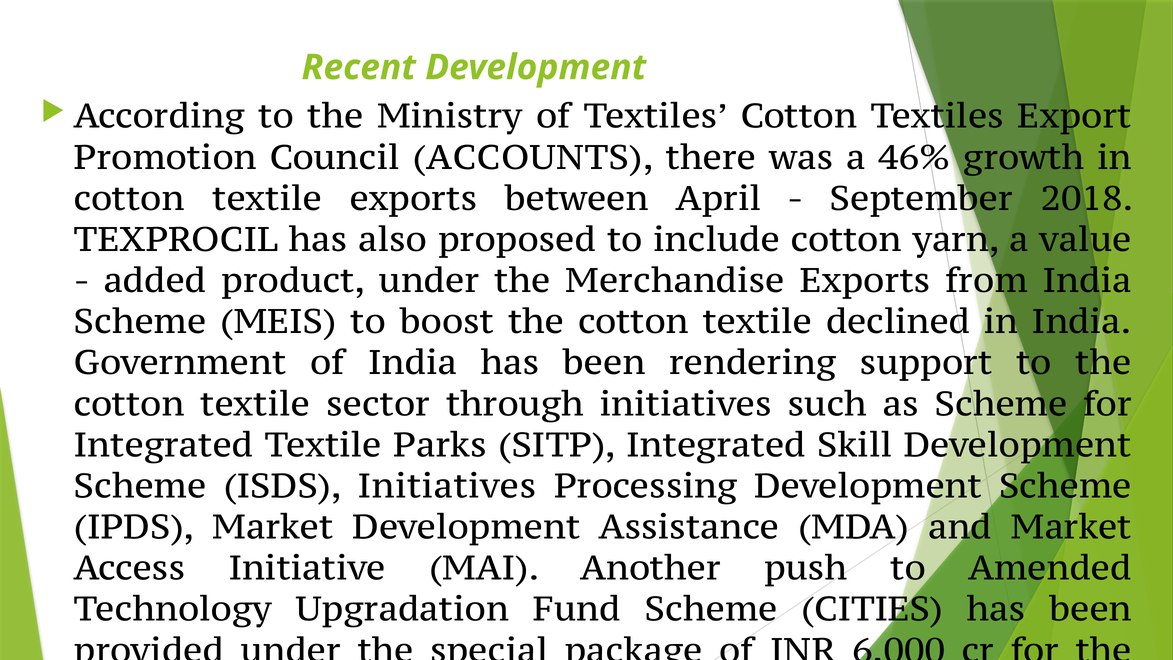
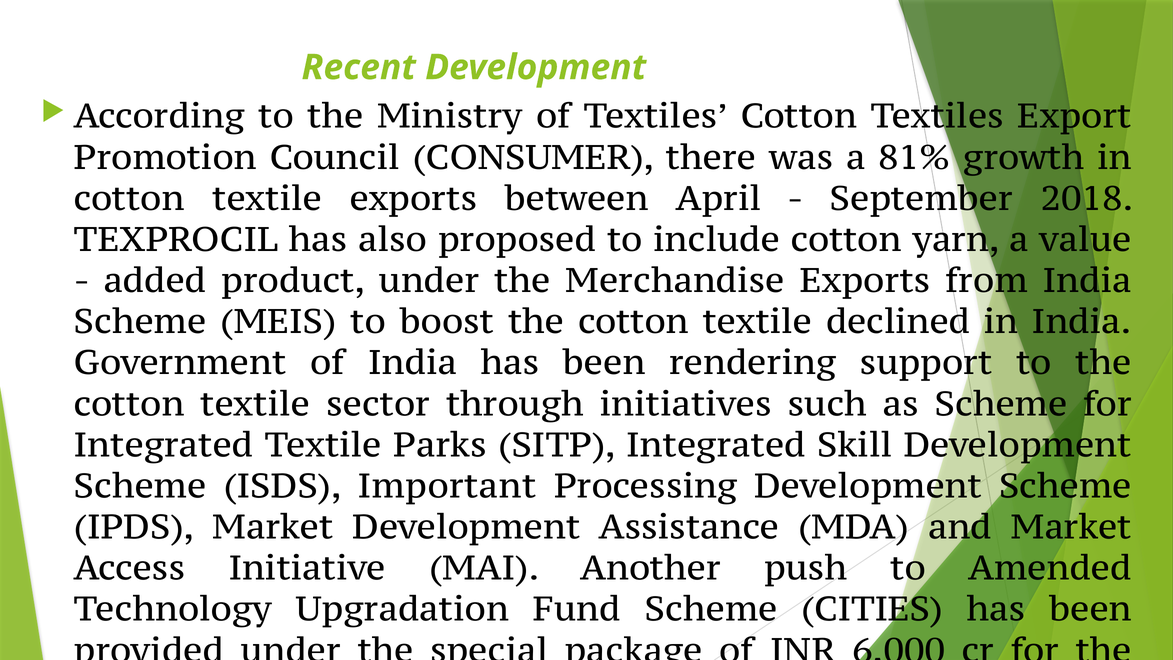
ACCOUNTS: ACCOUNTS -> CONSUMER
46%: 46% -> 81%
ISDS Initiatives: Initiatives -> Important
